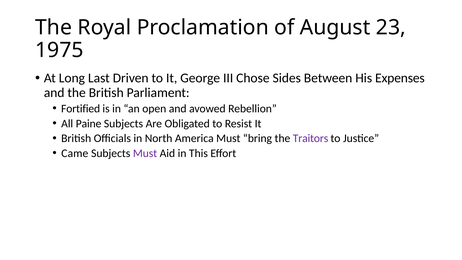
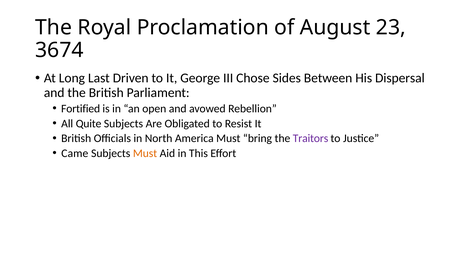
1975: 1975 -> 3674
Expenses: Expenses -> Dispersal
Paine: Paine -> Quite
Must at (145, 153) colour: purple -> orange
